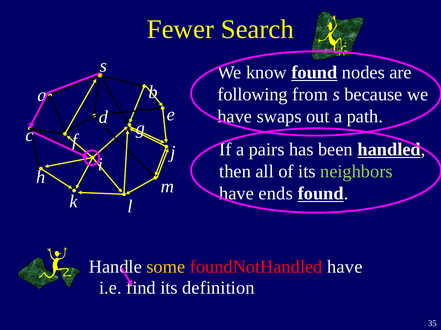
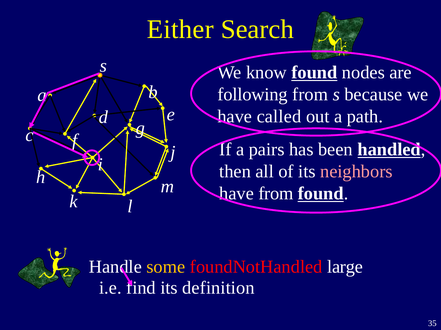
Fewer: Fewer -> Either
swaps: swaps -> called
neighbors colour: light green -> pink
ends at (276, 194): ends -> from
foundNotHandled have: have -> large
